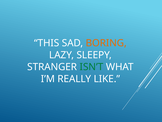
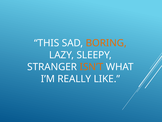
ISN’T colour: green -> orange
